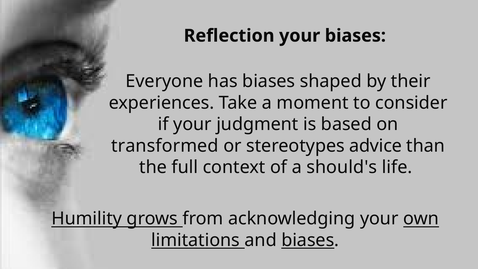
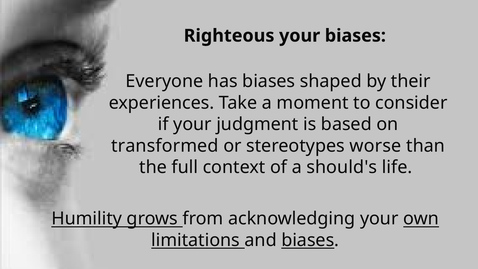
Reflection: Reflection -> Righteous
advice: advice -> worse
